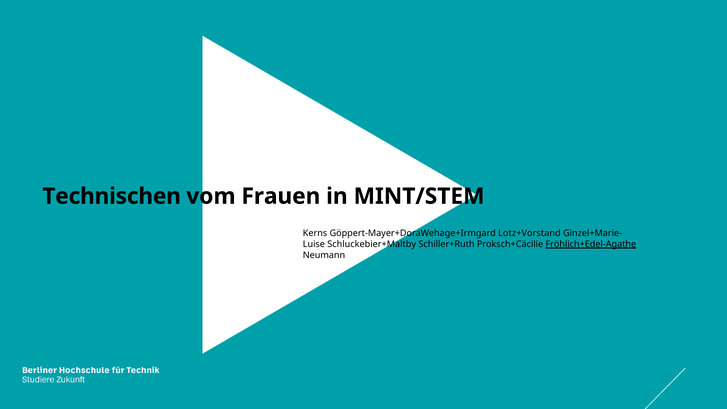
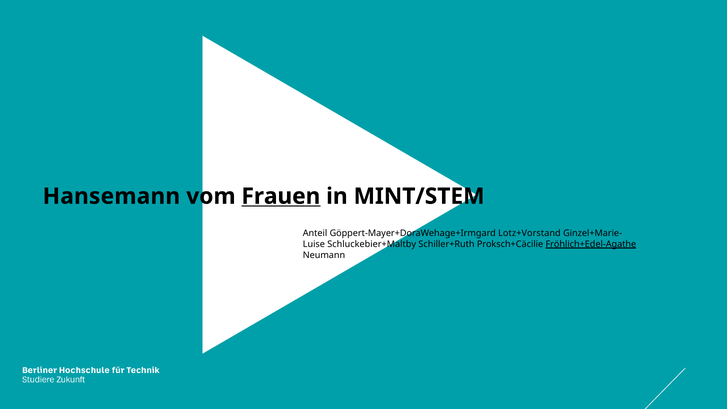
Technischen: Technischen -> Hansemann
Frauen underline: none -> present
Kerns: Kerns -> Anteil
